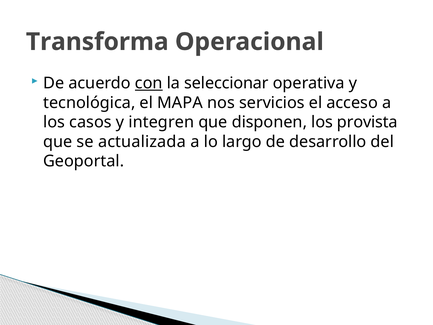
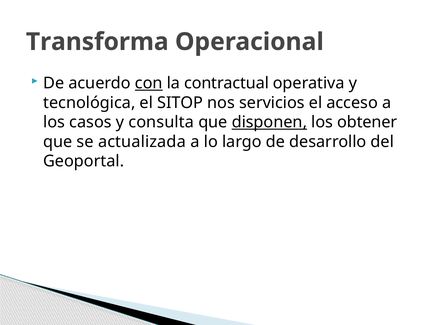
seleccionar: seleccionar -> contractual
MAPA: MAPA -> SITOP
integren: integren -> consulta
disponen underline: none -> present
provista: provista -> obtener
